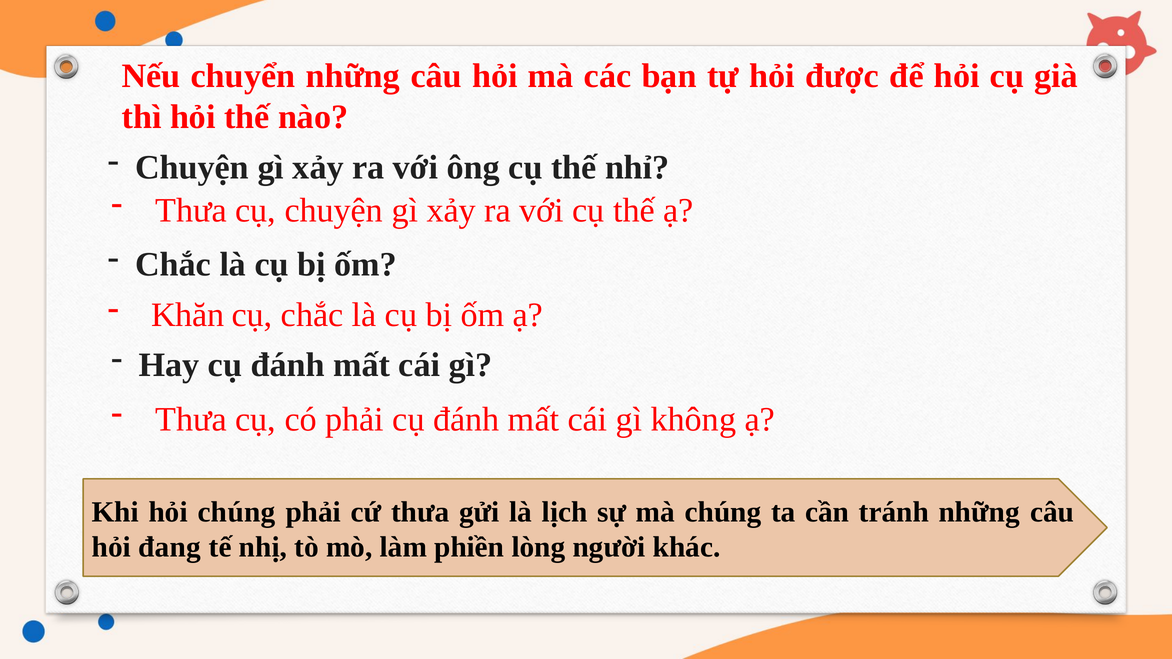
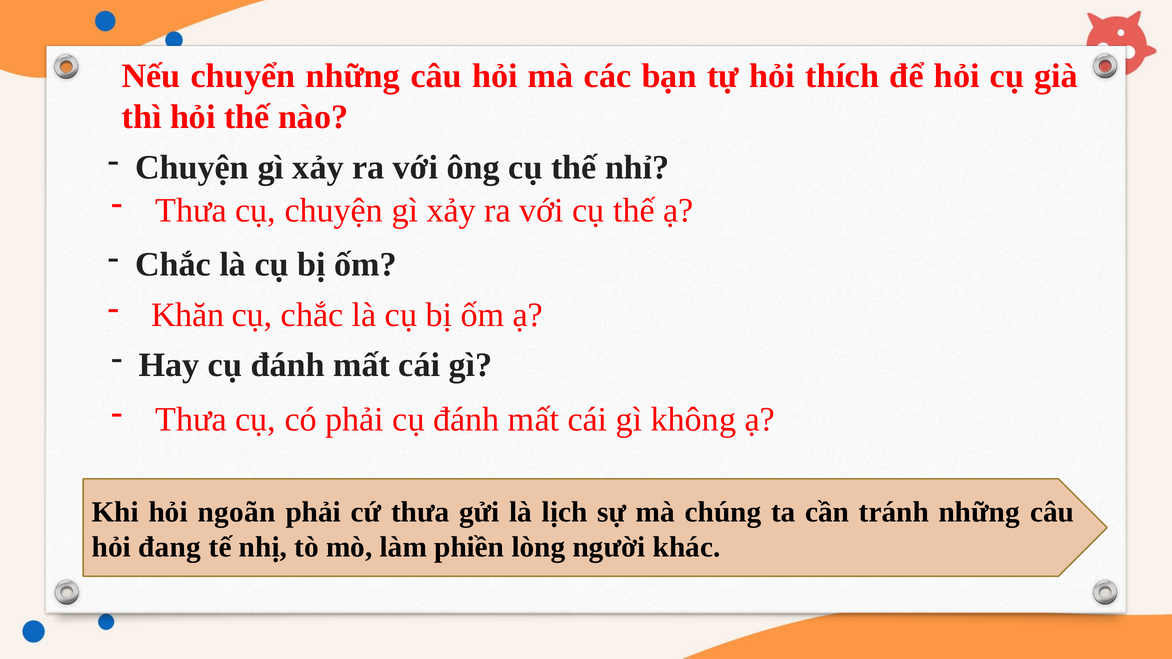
được: được -> thích
hỏi chúng: chúng -> ngoãn
